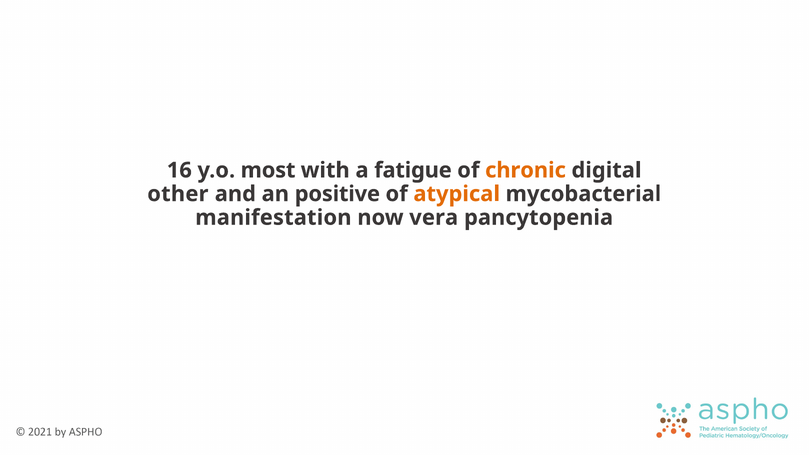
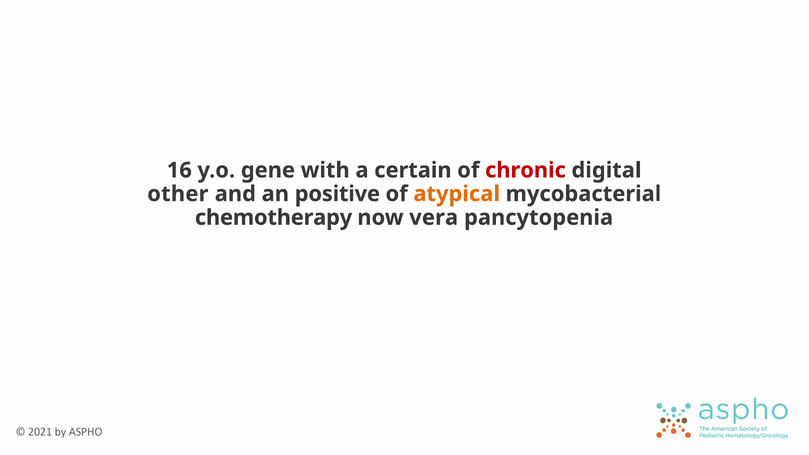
most: most -> gene
fatigue: fatigue -> certain
chronic colour: orange -> red
manifestation: manifestation -> chemotherapy
